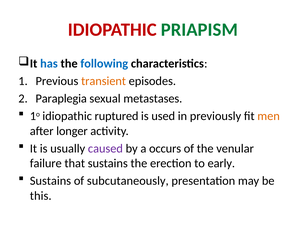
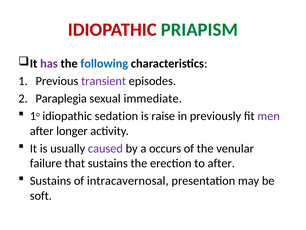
has colour: blue -> purple
transient colour: orange -> purple
metastases: metastases -> immediate
ruptured: ruptured -> sedation
used: used -> raise
men colour: orange -> purple
to early: early -> after
subcutaneously: subcutaneously -> intracavernosal
this: this -> soft
